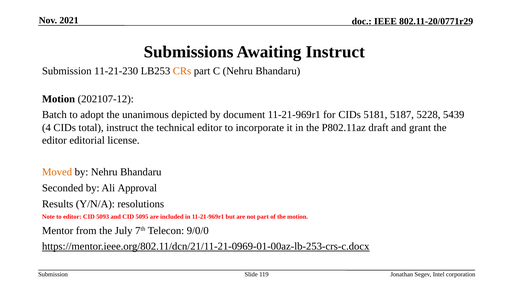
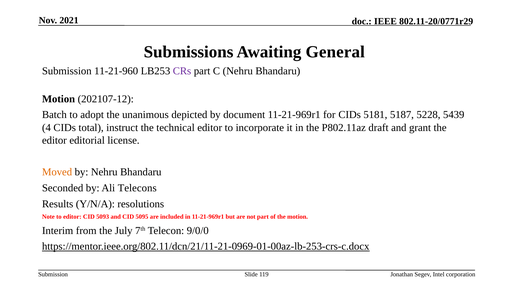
Awaiting Instruct: Instruct -> General
11-21-230: 11-21-230 -> 11-21-960
CRs colour: orange -> purple
Approval: Approval -> Telecons
Mentor: Mentor -> Interim
